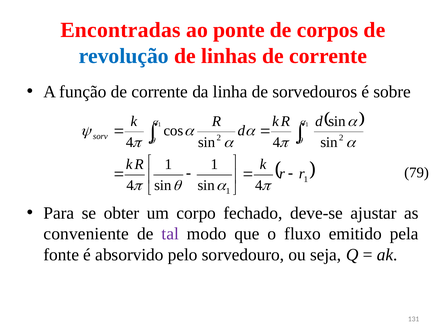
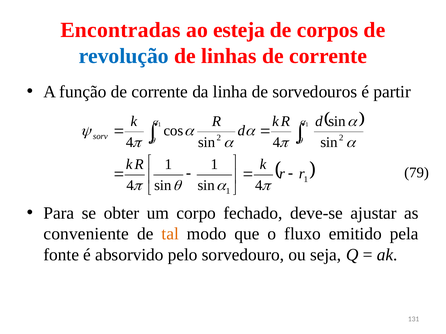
ponte: ponte -> esteja
sobre: sobre -> partir
tal colour: purple -> orange
